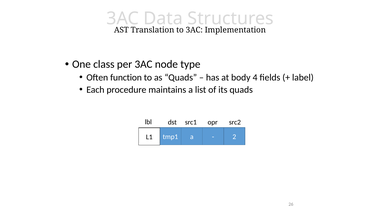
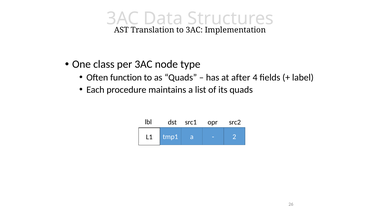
body: body -> after
